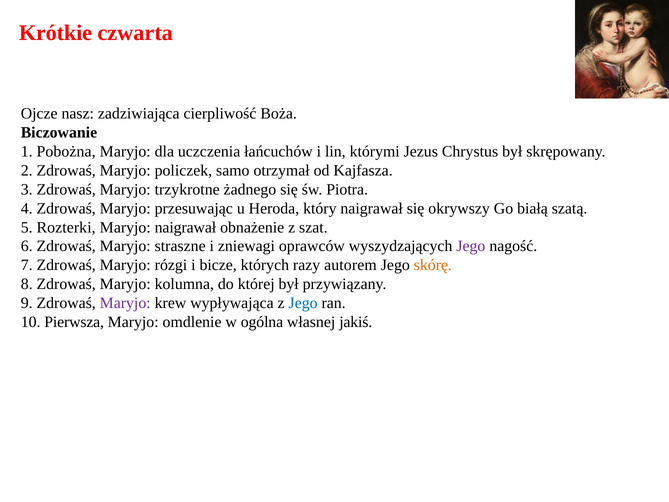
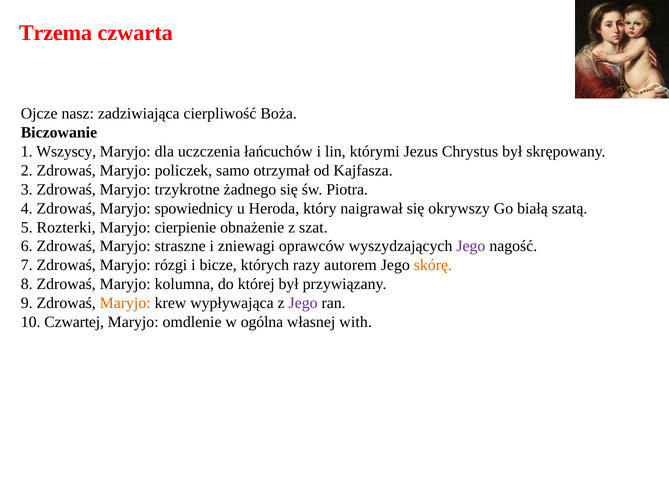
Krótkie: Krótkie -> Trzema
Pobożna: Pobożna -> Wszyscy
przesuwając: przesuwając -> spowiednicy
Maryjo naigrawał: naigrawał -> cierpienie
Maryjo at (125, 303) colour: purple -> orange
Jego at (303, 303) colour: blue -> purple
Pierwsza: Pierwsza -> Czwartej
jakiś: jakiś -> with
